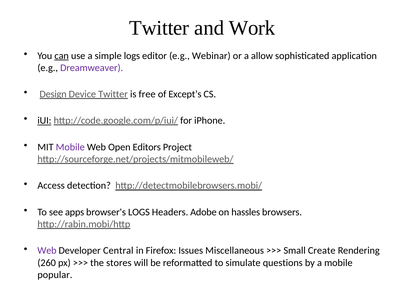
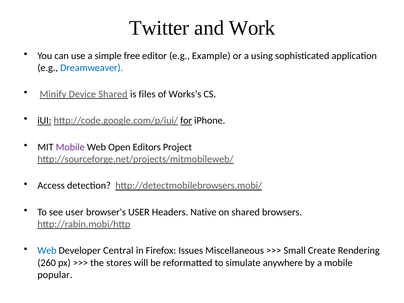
can underline: present -> none
simple logs: logs -> free
Webinar: Webinar -> Example
allow: allow -> using
Dreamweaver colour: purple -> blue
Design: Design -> Minify
Device Twitter: Twitter -> Shared
free: free -> files
Except’s: Except’s -> Works’s
for underline: none -> present
see apps: apps -> user
browser's LOGS: LOGS -> USER
Adobe: Adobe -> Native
on hassles: hassles -> shared
Web at (47, 251) colour: purple -> blue
questions: questions -> anywhere
